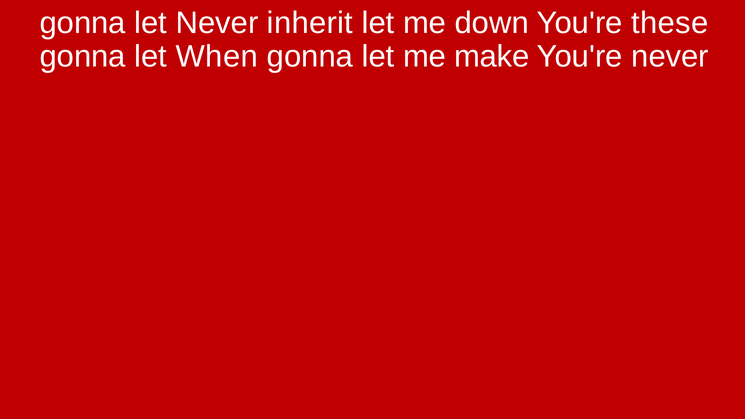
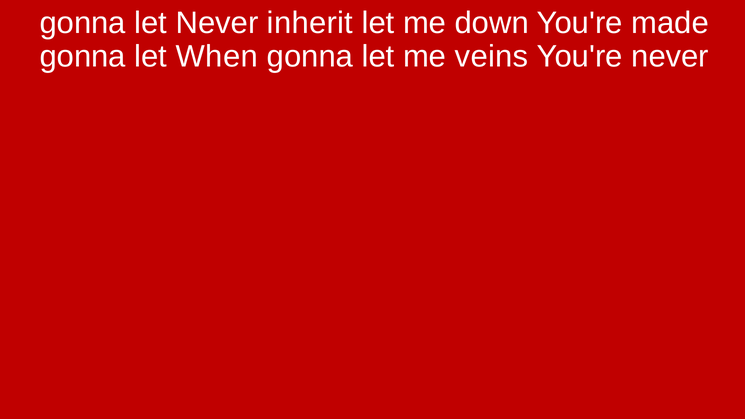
these: these -> made
make: make -> veins
